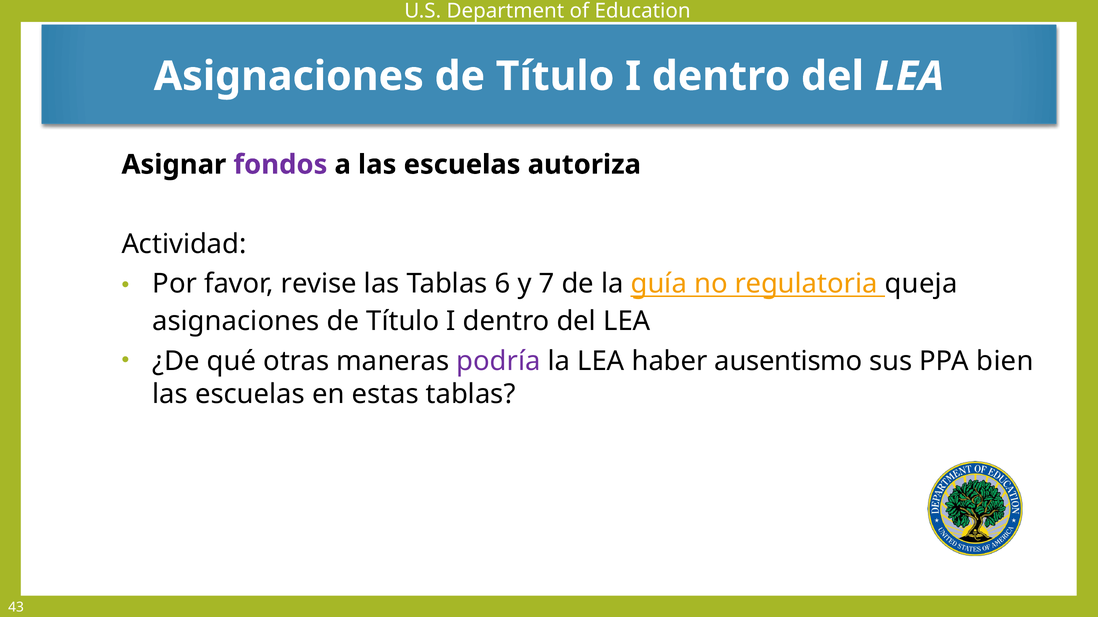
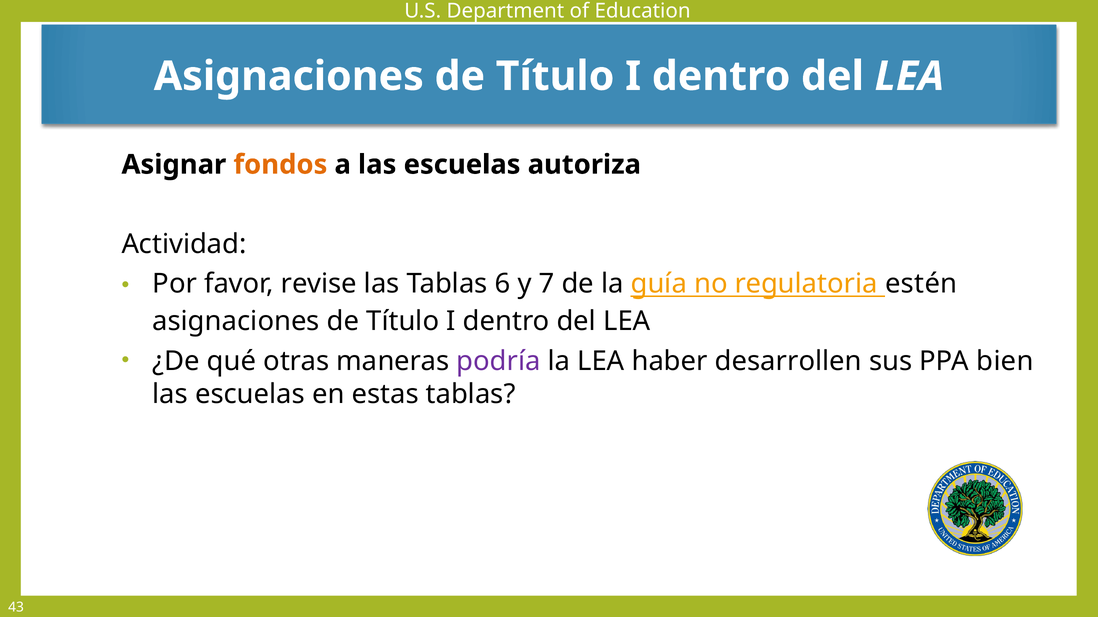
fondos colour: purple -> orange
queja: queja -> estén
ausentismo: ausentismo -> desarrollen
